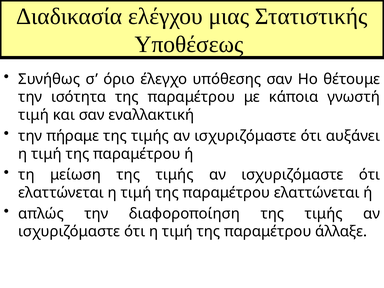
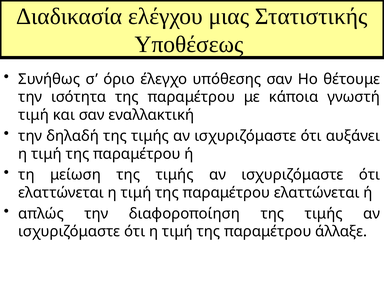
πήραμε: πήραμε -> δηλαδή
